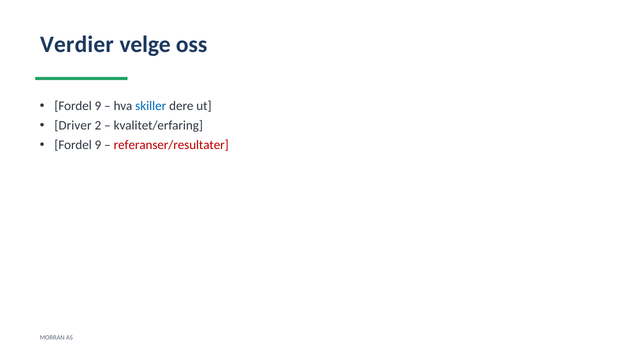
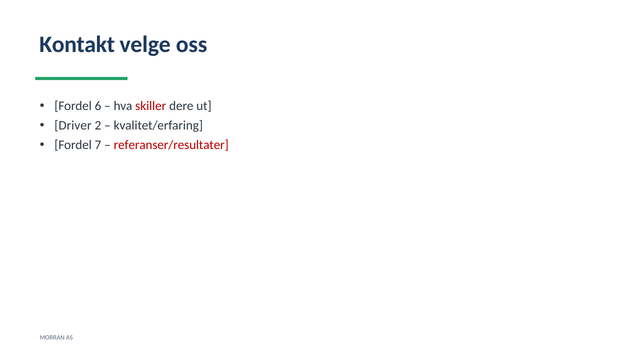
Verdier: Verdier -> Kontakt
9 at (98, 106): 9 -> 6
skiller colour: blue -> red
9 at (98, 145): 9 -> 7
